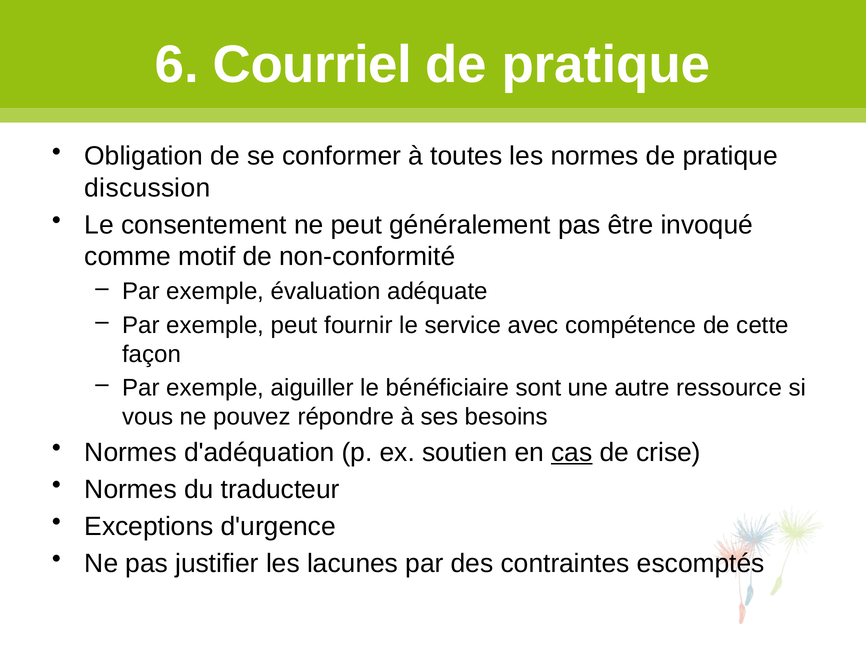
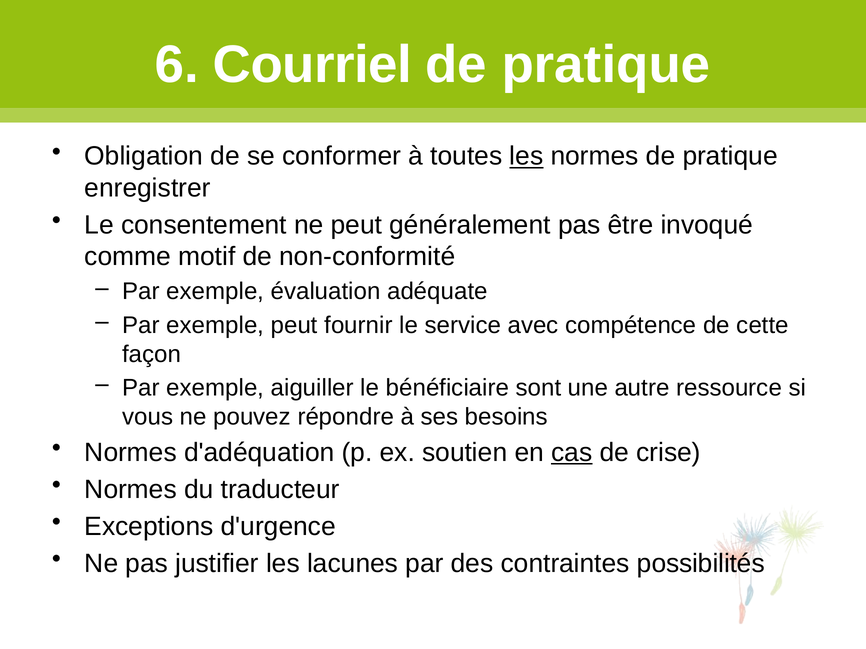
les at (526, 156) underline: none -> present
discussion: discussion -> enregistrer
escomptés: escomptés -> possibilités
